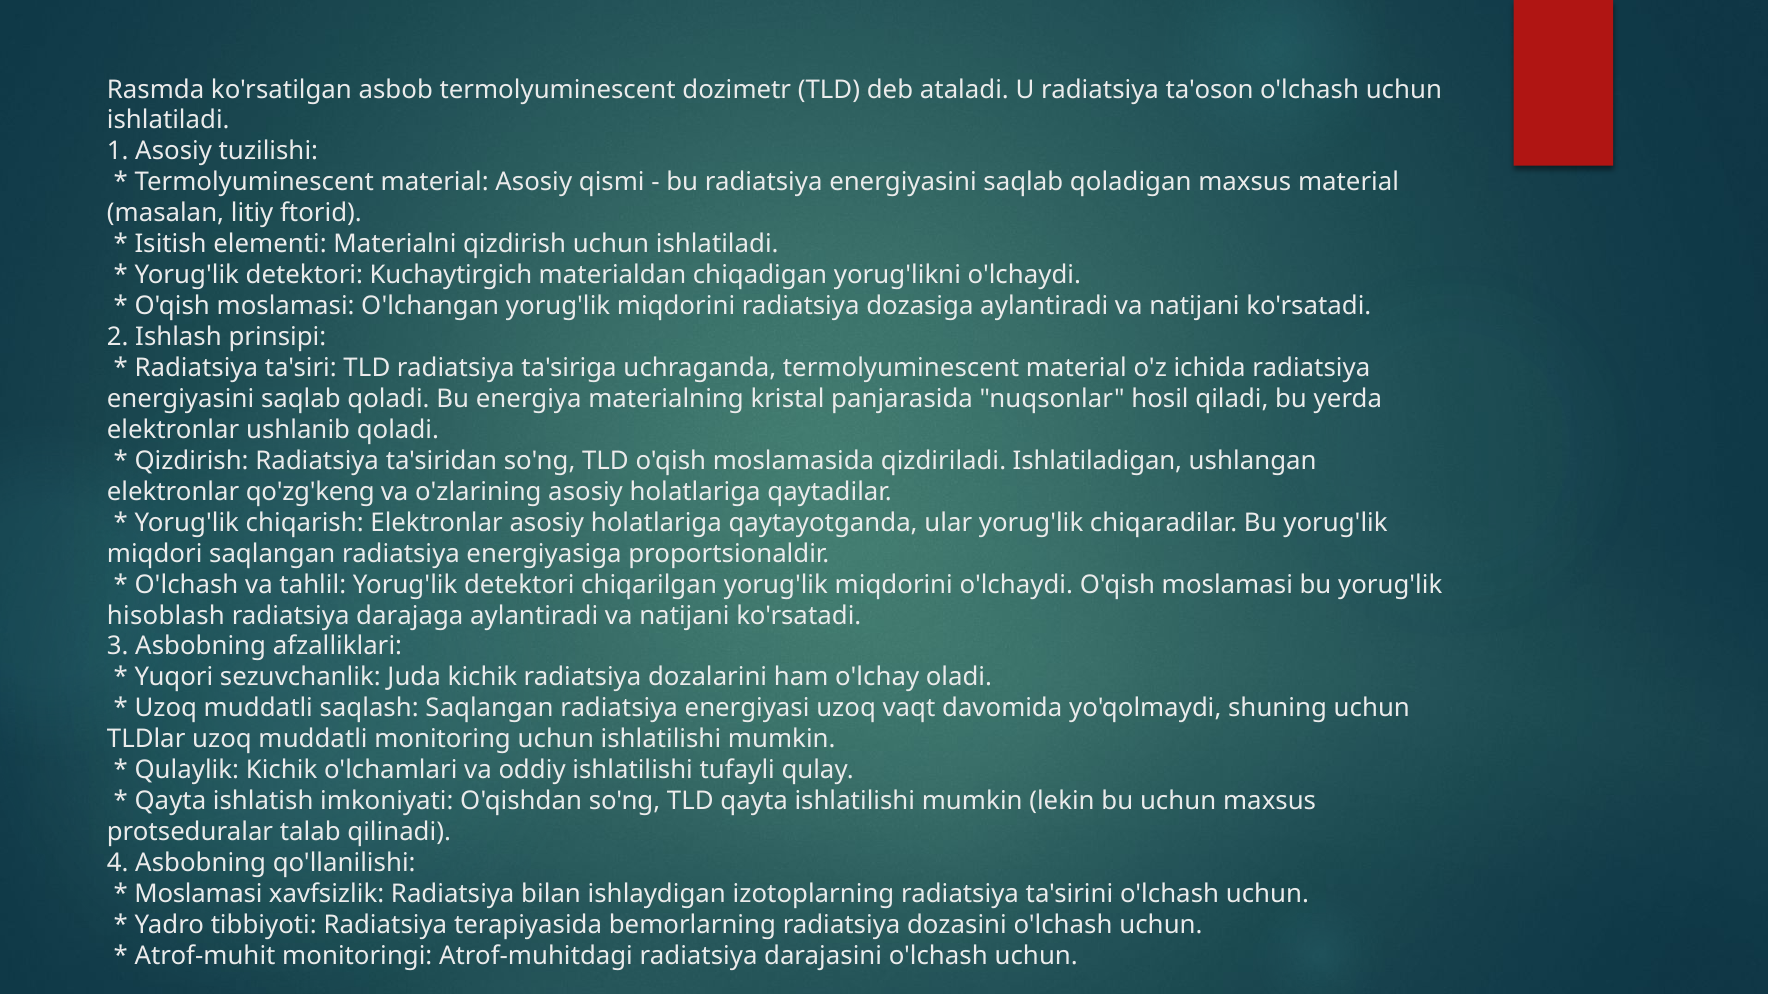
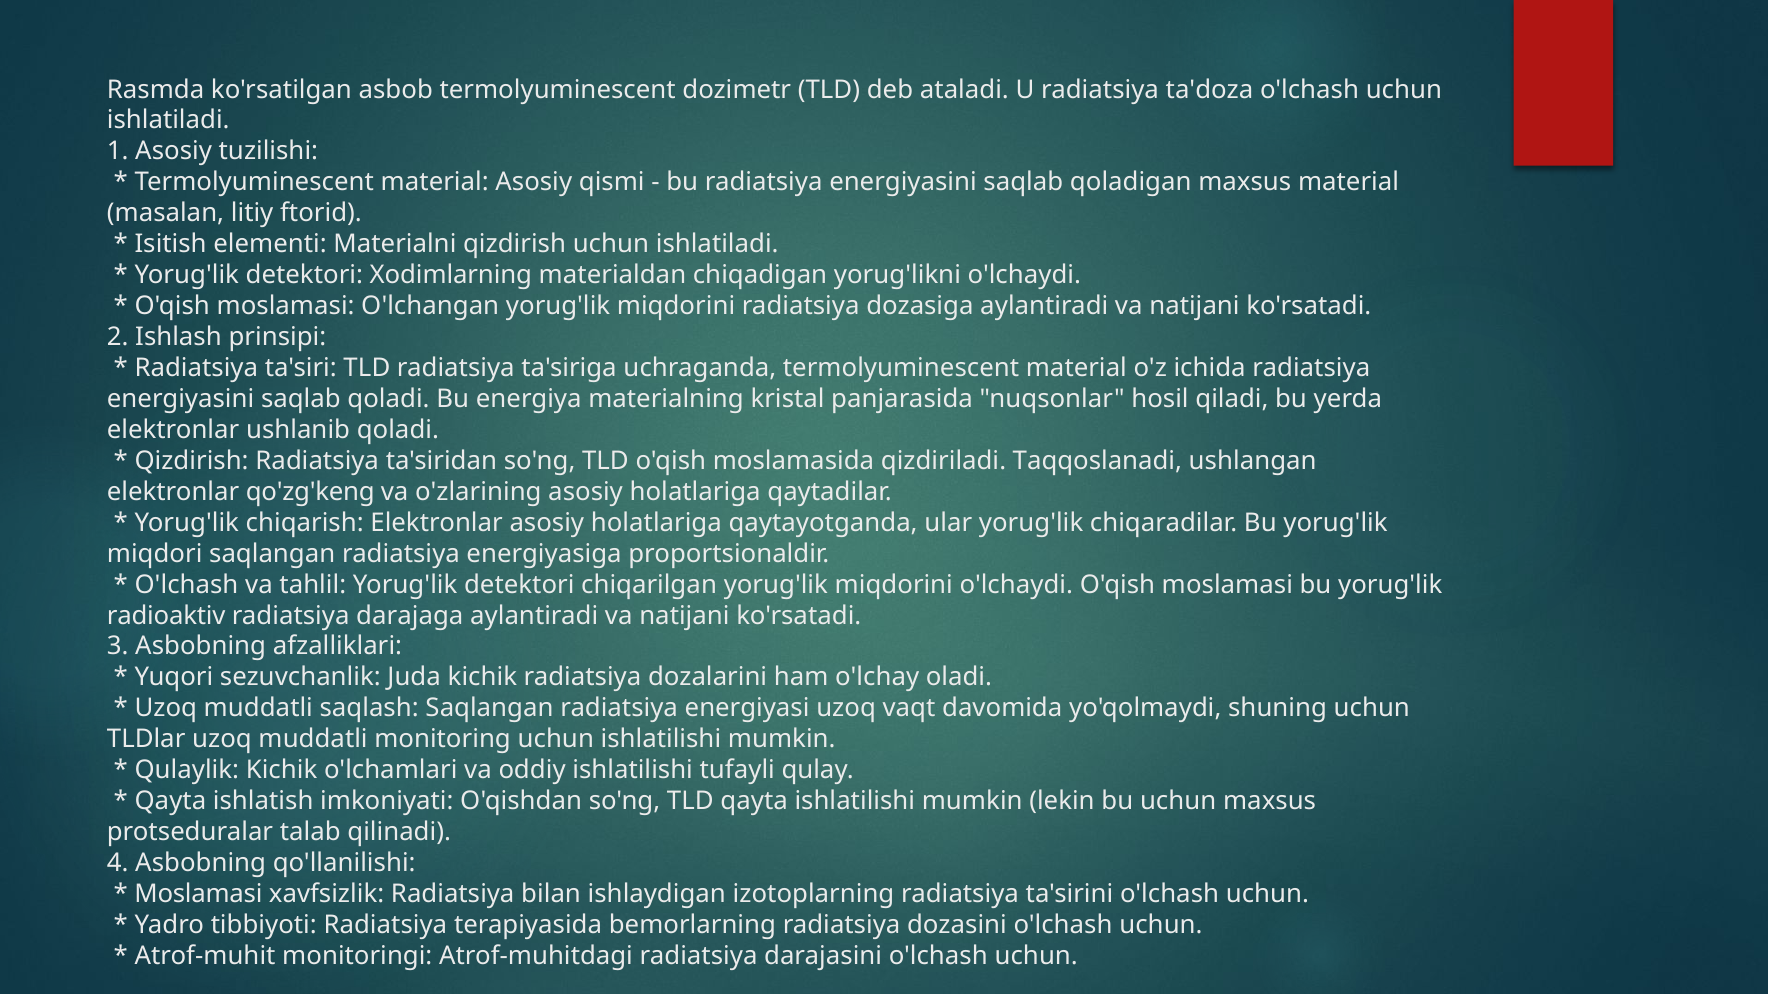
ta'oson: ta'oson -> ta'doza
Kuchaytirgich: Kuchaytirgich -> Xodimlarning
Ishlatiladigan: Ishlatiladigan -> Taqqoslanadi
hisoblash: hisoblash -> radioaktiv
